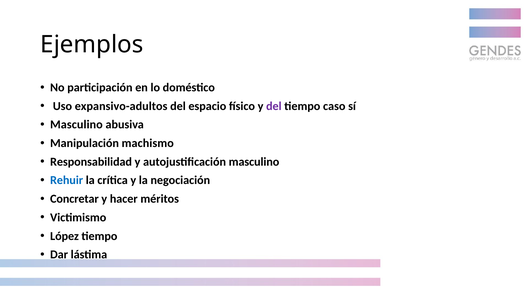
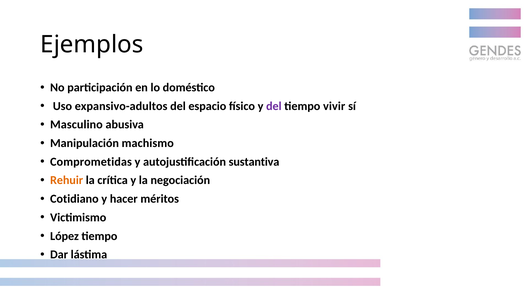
caso: caso -> vivir
Responsabilidad: Responsabilidad -> Comprometidas
autojustificación masculino: masculino -> sustantiva
Rehuir colour: blue -> orange
Concretar: Concretar -> Cotidiano
